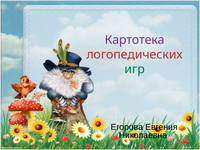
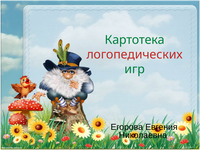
Картотека colour: purple -> green
